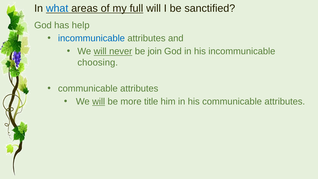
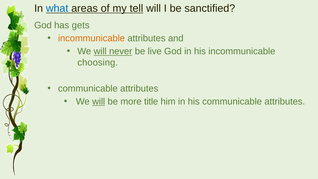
full: full -> tell
help: help -> gets
incommunicable at (91, 38) colour: blue -> orange
join: join -> live
